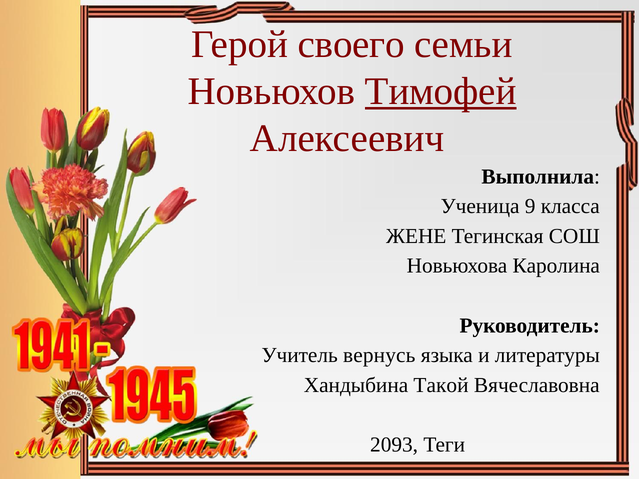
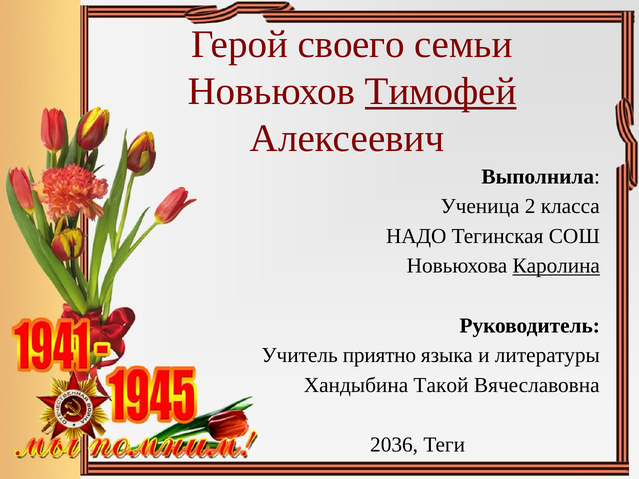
9: 9 -> 2
ЖЕНЕ: ЖЕНЕ -> НАДО
Каролина underline: none -> present
вернусь: вернусь -> приятно
2093: 2093 -> 2036
